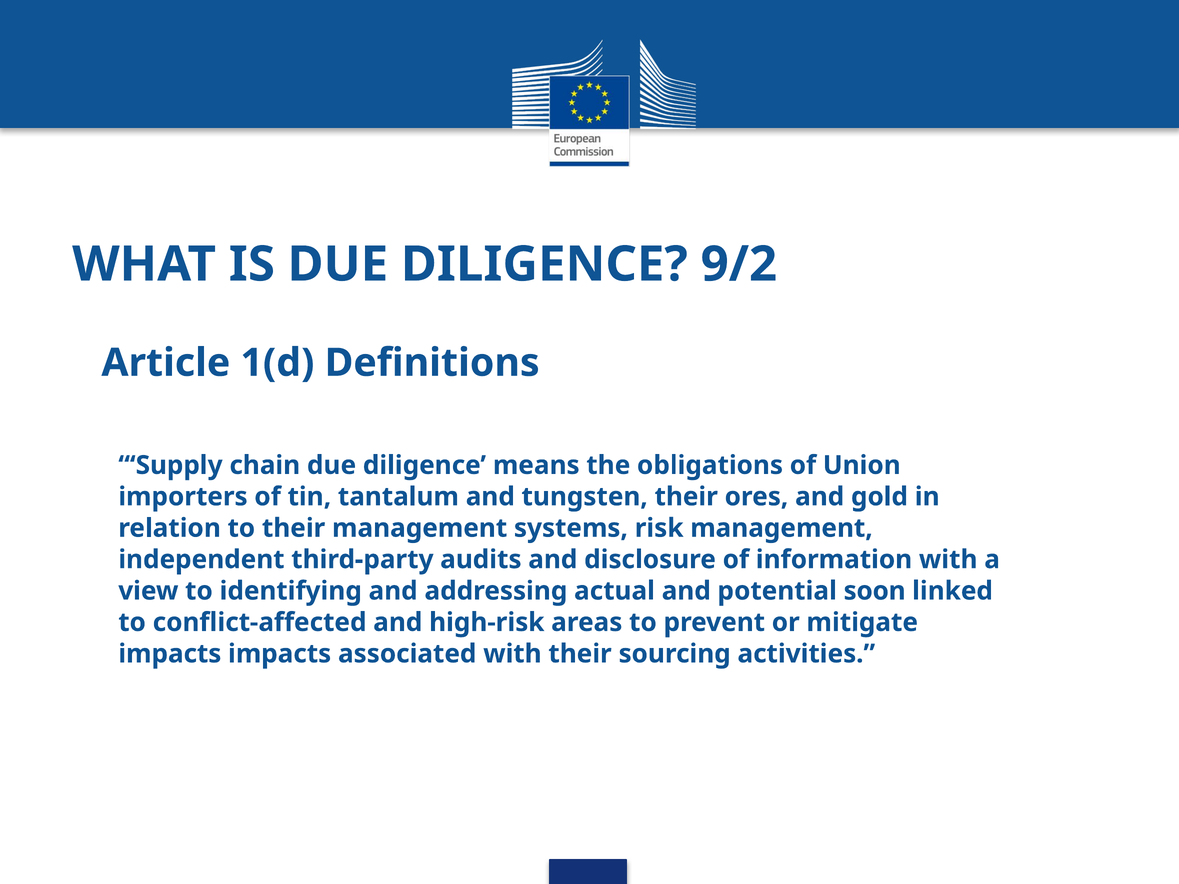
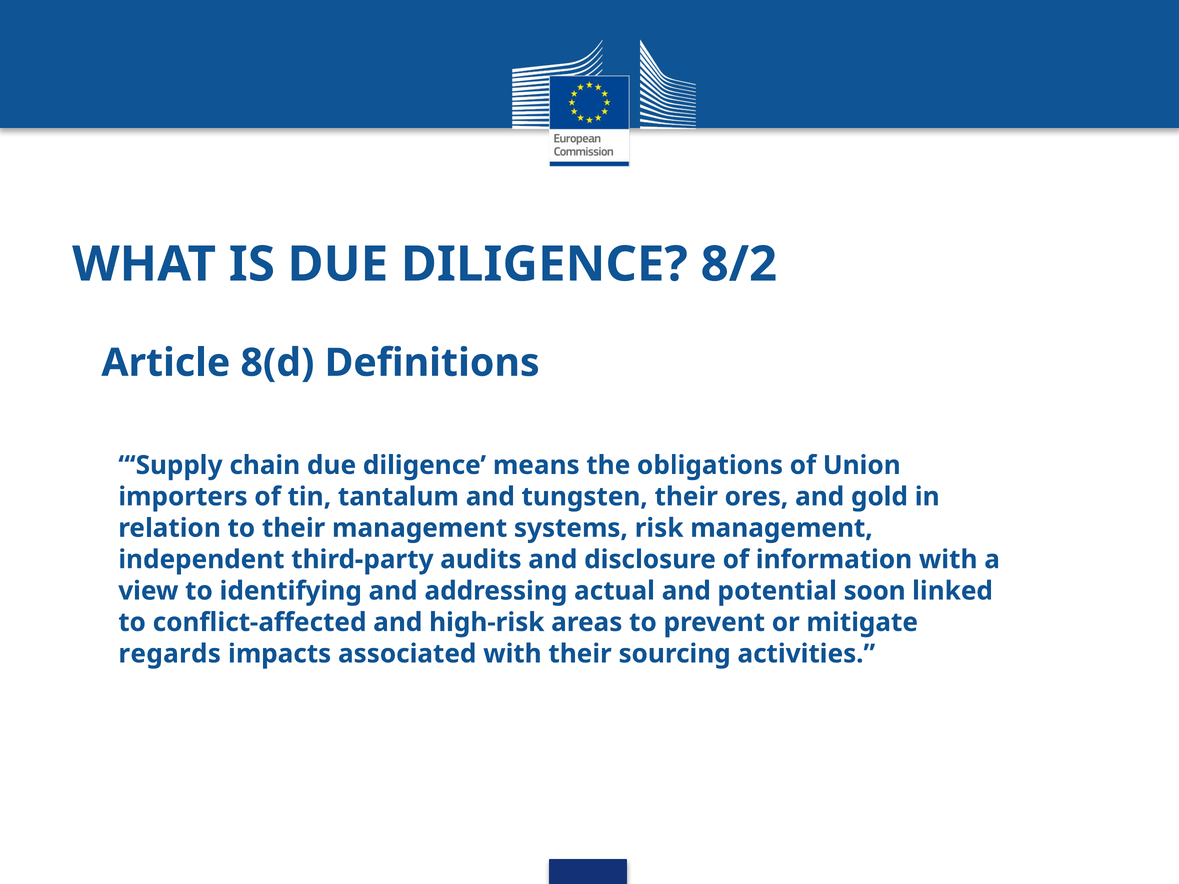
9/2: 9/2 -> 8/2
1(d: 1(d -> 8(d
impacts at (170, 654): impacts -> regards
